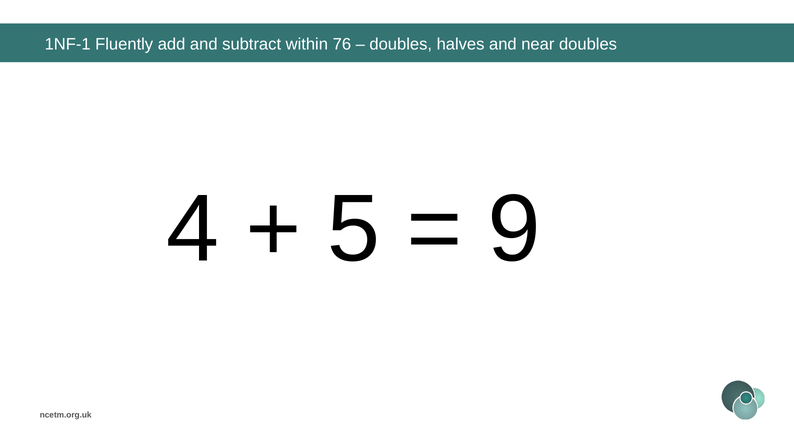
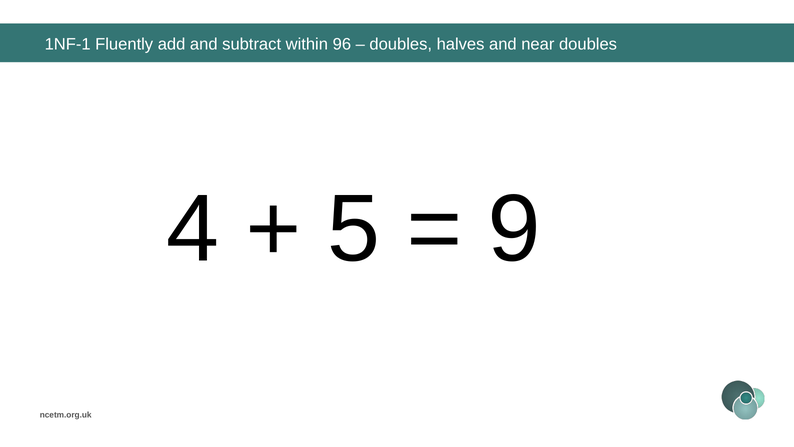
76: 76 -> 96
